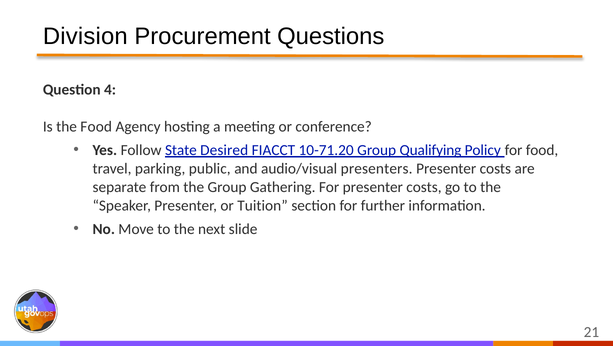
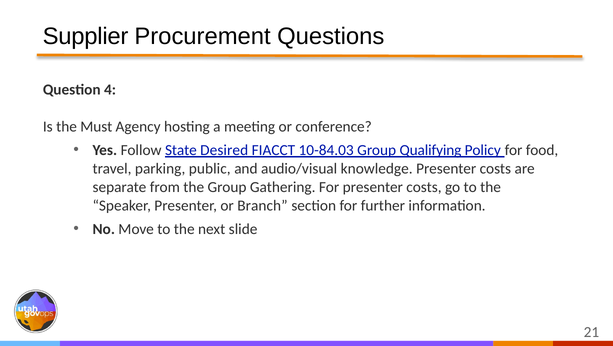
Division: Division -> Supplier
the Food: Food -> Must
10-71.20: 10-71.20 -> 10-84.03
presenters: presenters -> knowledge
Tuition: Tuition -> Branch
